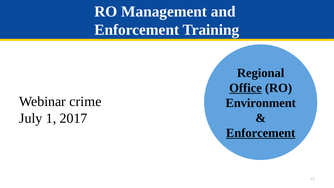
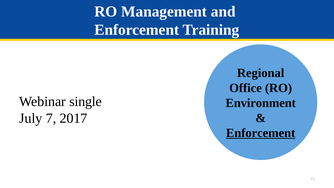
Office underline: present -> none
crime: crime -> single
1: 1 -> 7
